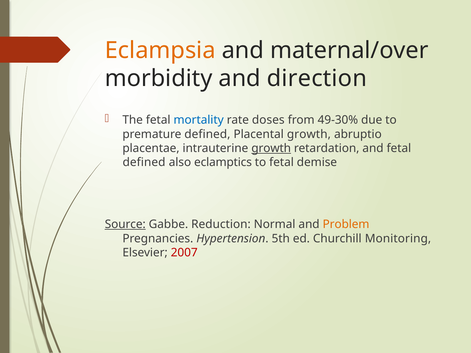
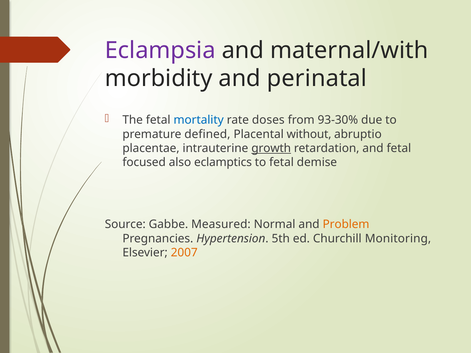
Eclampsia colour: orange -> purple
maternal/over: maternal/over -> maternal/with
direction: direction -> perinatal
49-30%: 49-30% -> 93-30%
Placental growth: growth -> without
defined at (144, 163): defined -> focused
Source underline: present -> none
Reduction: Reduction -> Measured
2007 colour: red -> orange
